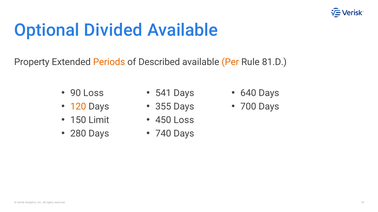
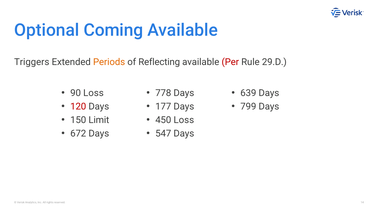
Divided: Divided -> Coming
Property: Property -> Triggers
Described: Described -> Reflecting
Per colour: orange -> red
81.D: 81.D -> 29.D
541: 541 -> 778
640: 640 -> 639
120 colour: orange -> red
355: 355 -> 177
700: 700 -> 799
280: 280 -> 672
740: 740 -> 547
